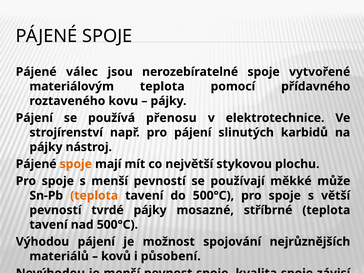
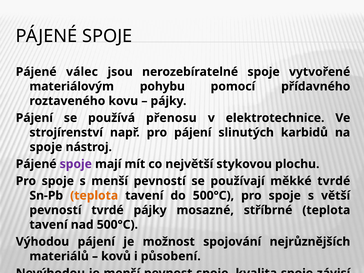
materiálovým teplota: teplota -> pohybu
pájky at (46, 147): pájky -> spoje
spoje at (76, 164) colour: orange -> purple
měkké může: může -> tvrdé
